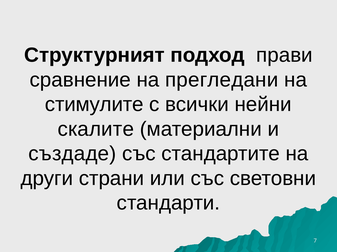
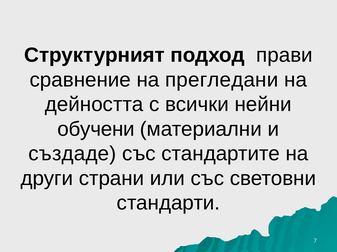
стимулите: стимулите -> дейността
скалите: скалите -> обучени
